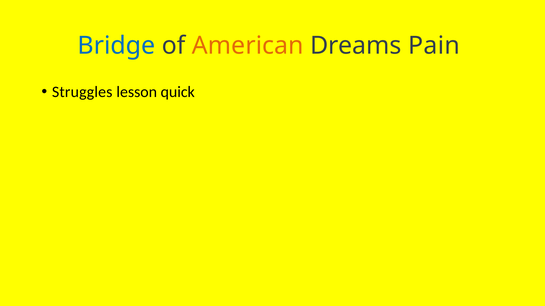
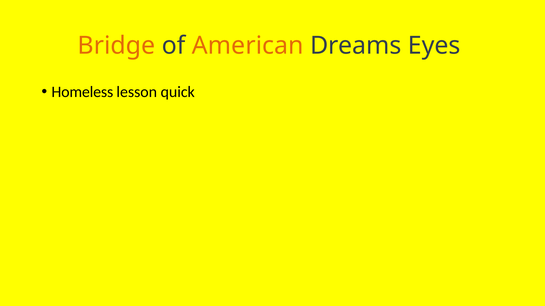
Bridge colour: blue -> orange
Pain: Pain -> Eyes
Struggles: Struggles -> Homeless
